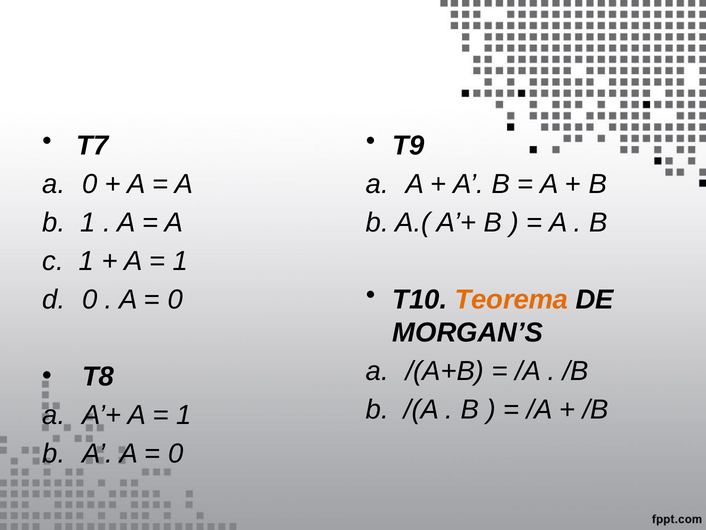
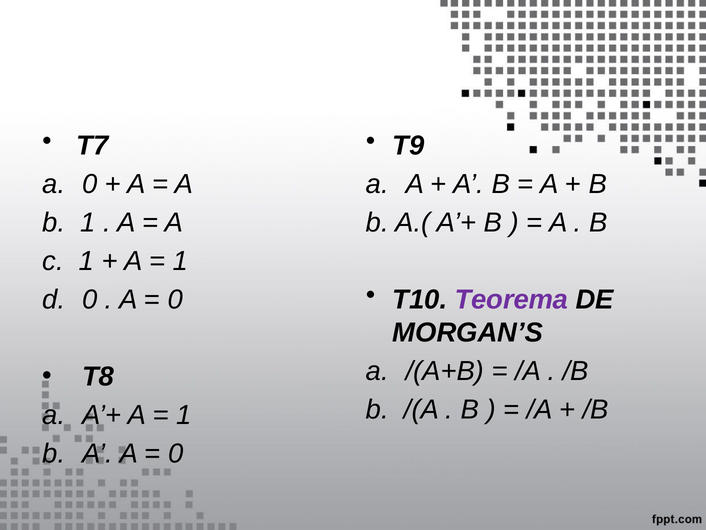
Teorema colour: orange -> purple
